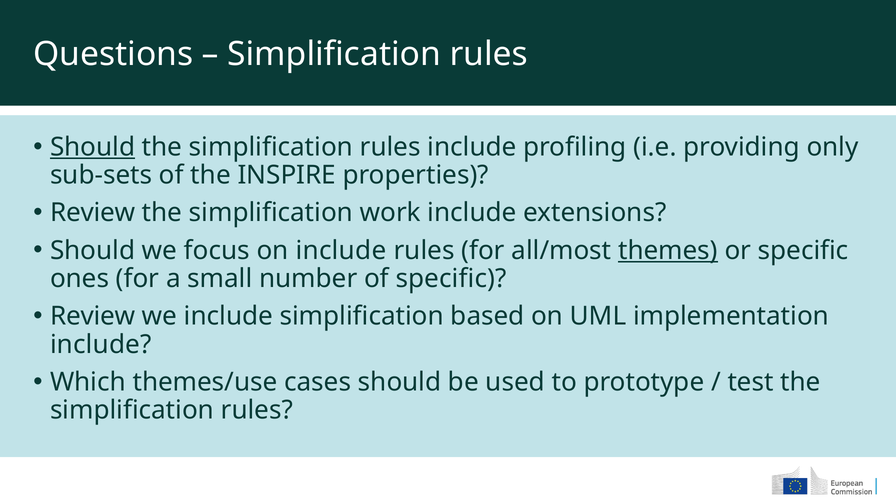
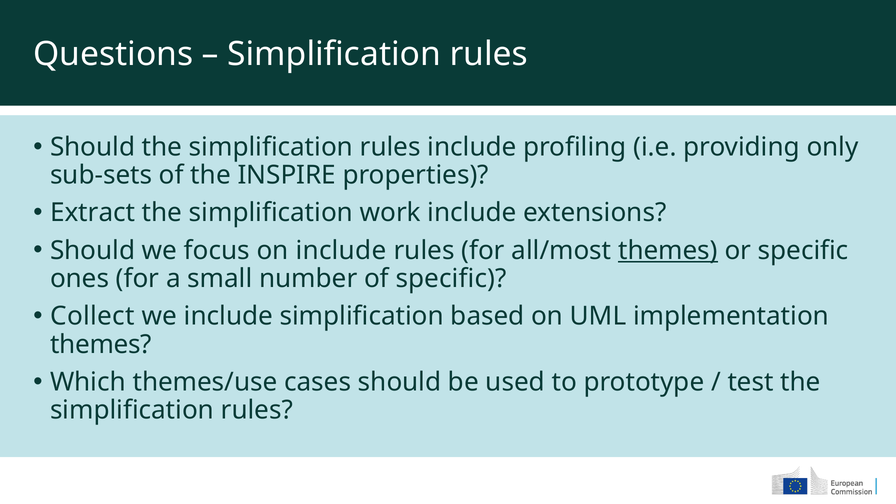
Should at (93, 147) underline: present -> none
Review at (93, 213): Review -> Extract
Review at (93, 316): Review -> Collect
include at (101, 344): include -> themes
